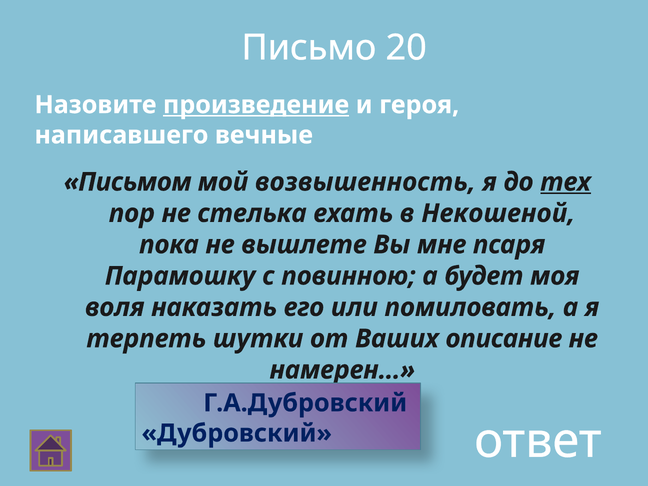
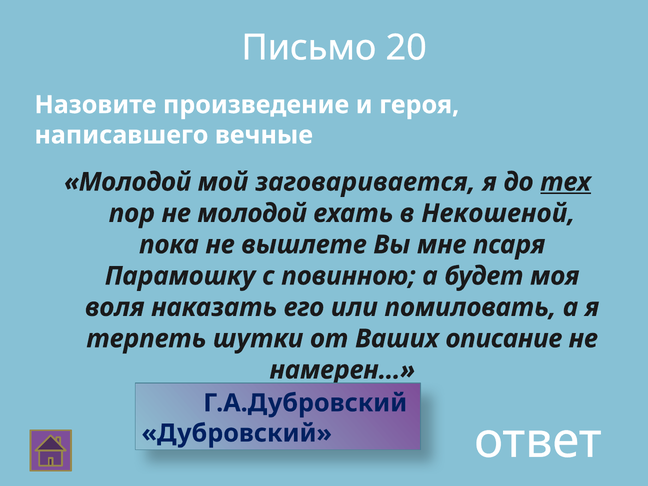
произведение underline: present -> none
Письмом at (128, 182): Письмом -> Молодой
возвышенность: возвышенность -> заговаривается
не стелька: стелька -> молодой
